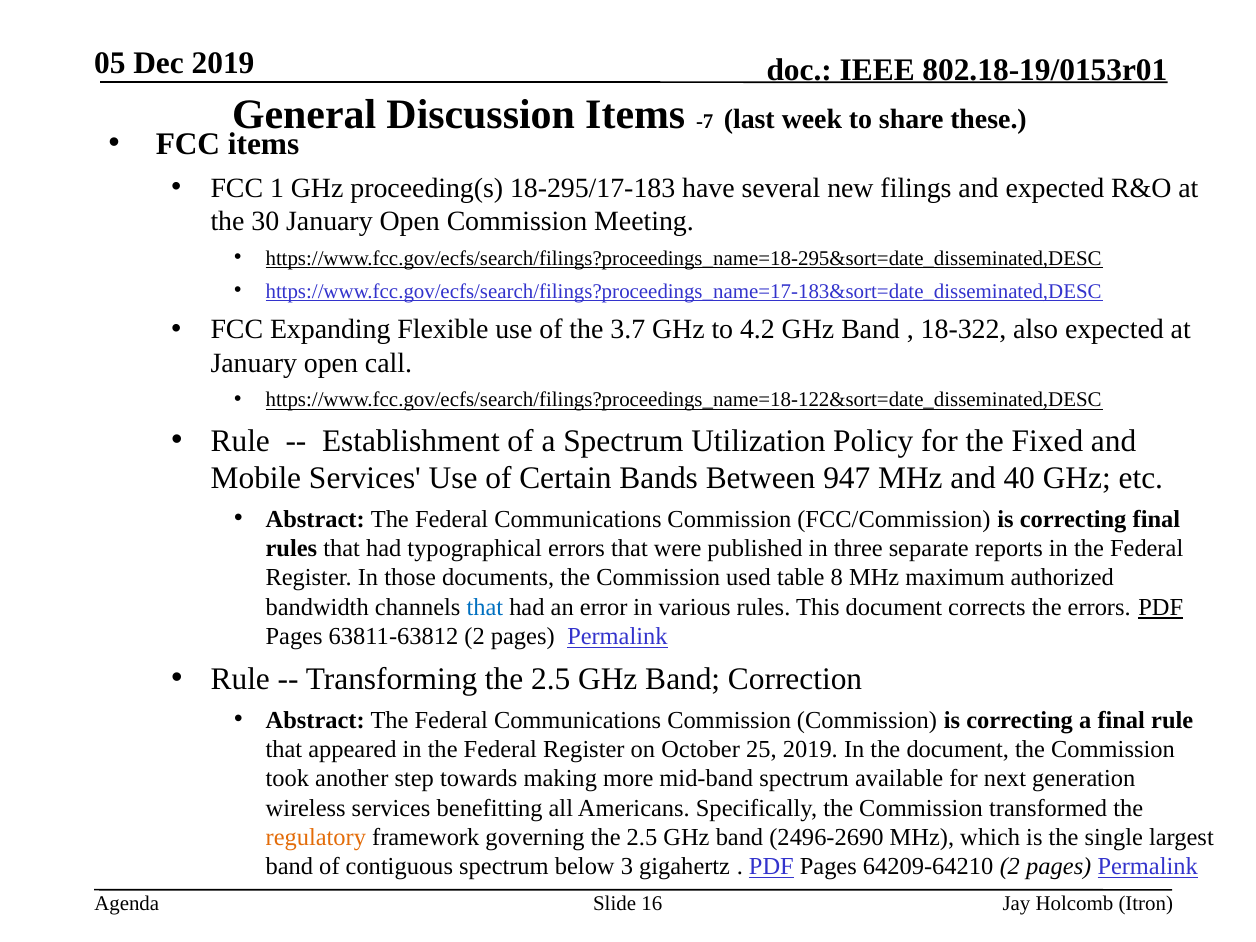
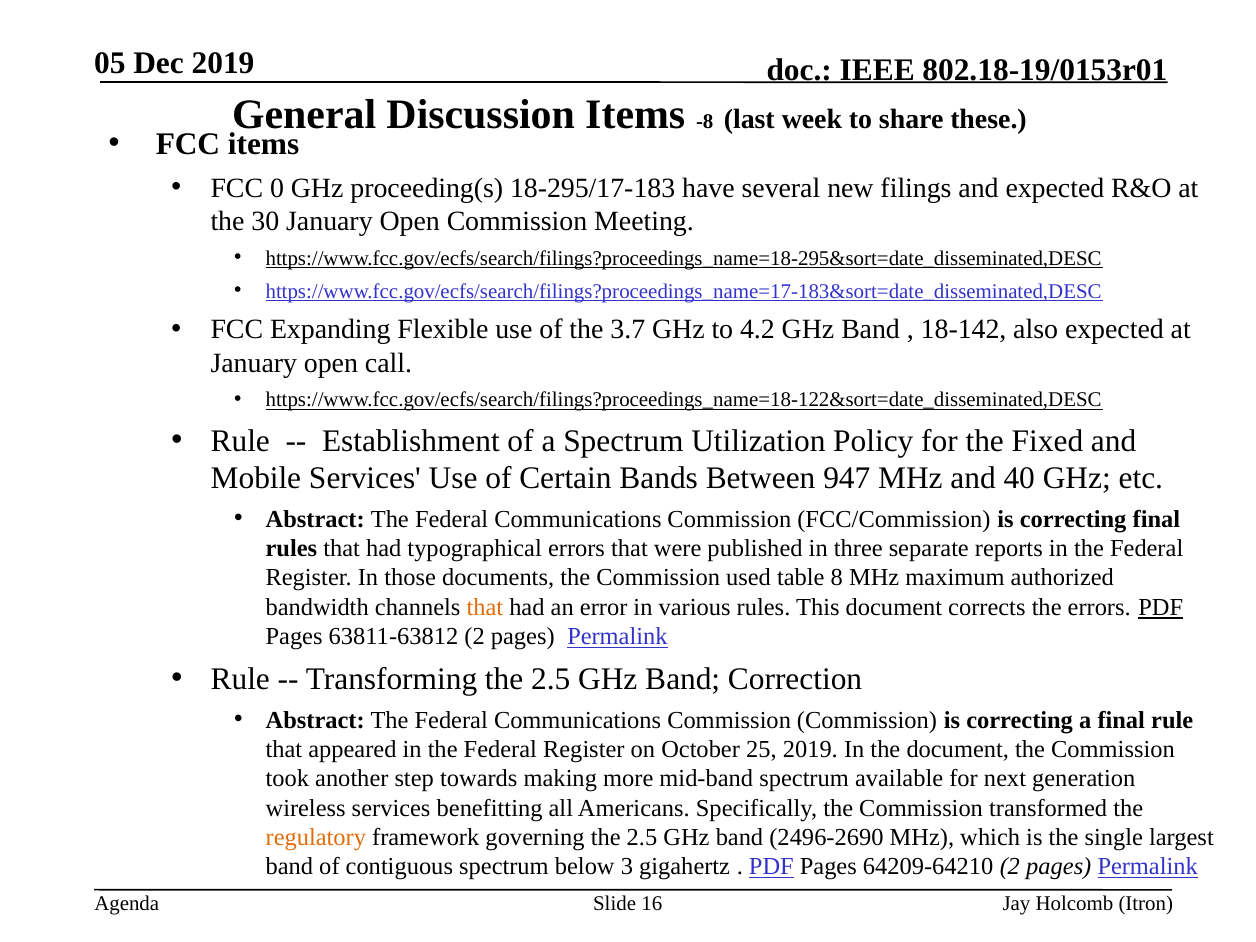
-7: -7 -> -8
1: 1 -> 0
18-322: 18-322 -> 18-142
that at (485, 607) colour: blue -> orange
